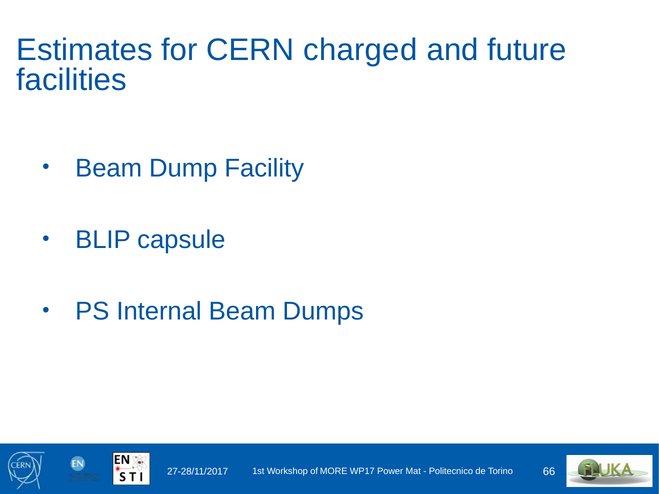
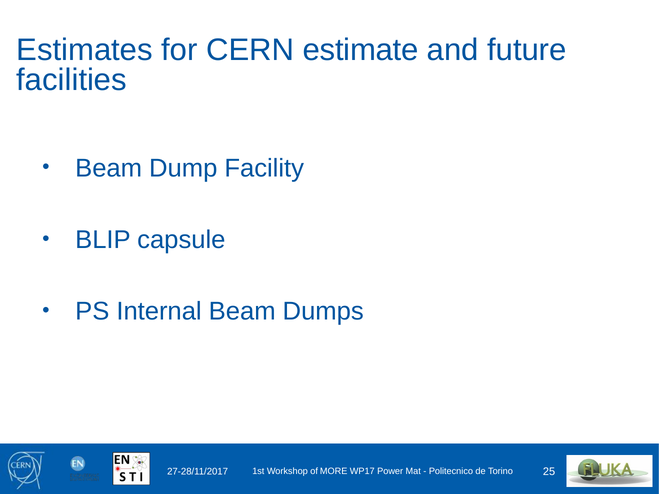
charged: charged -> estimate
66: 66 -> 25
